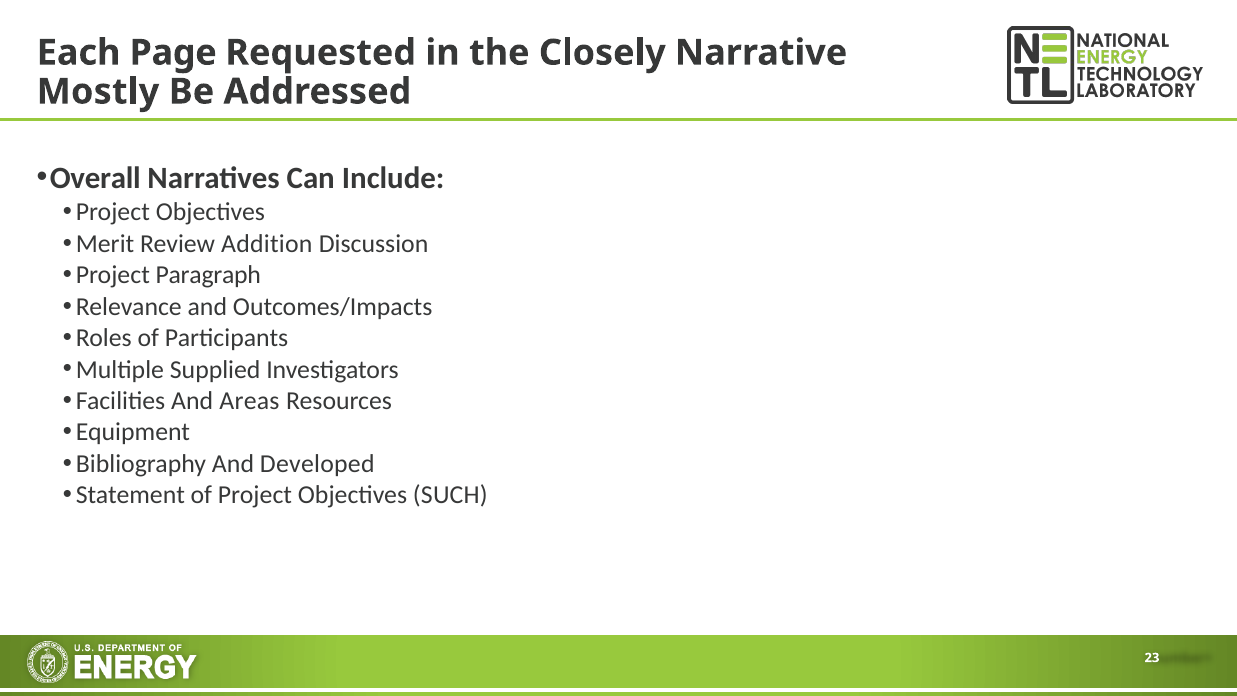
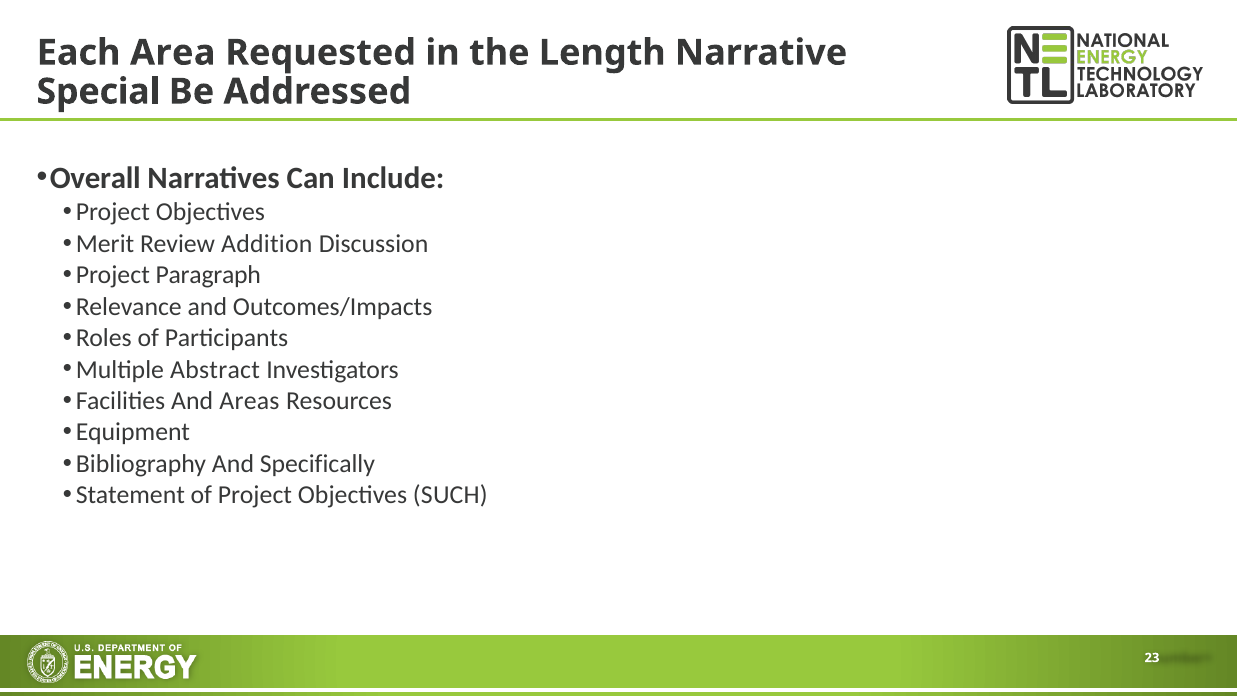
Page: Page -> Area
Closely: Closely -> Length
Mostly: Mostly -> Special
Supplied: Supplied -> Abstract
Developed: Developed -> Specifically
